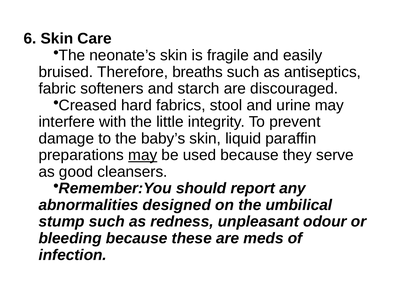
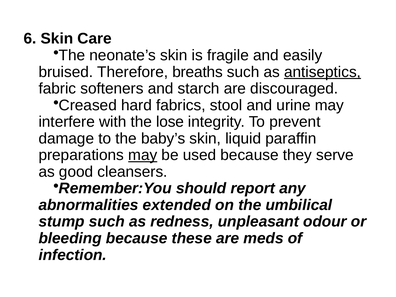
antiseptics underline: none -> present
little: little -> lose
designed: designed -> extended
